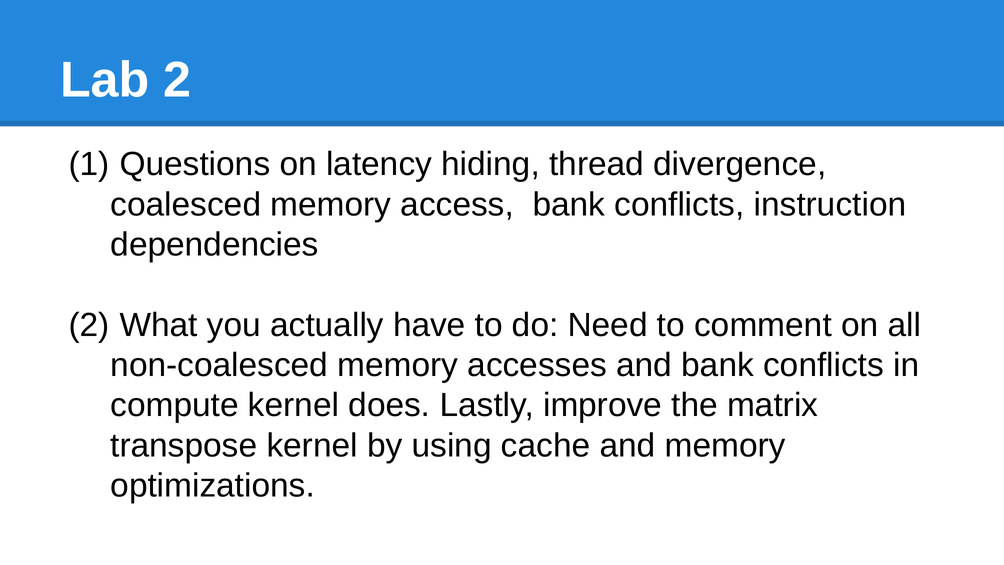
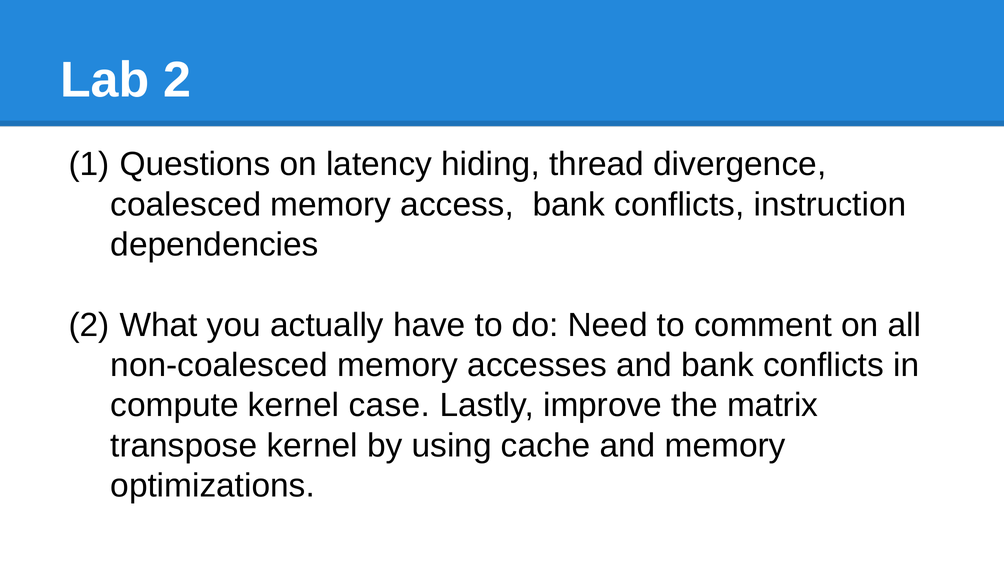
does: does -> case
